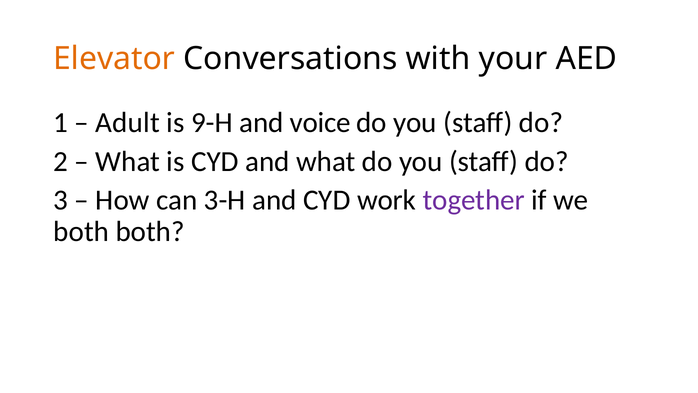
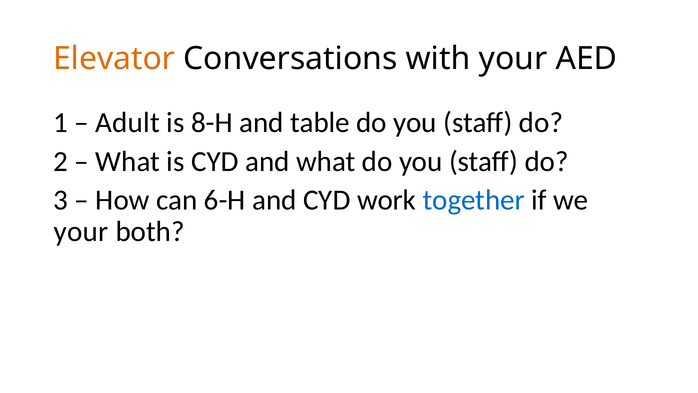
9-H: 9-H -> 8-H
voice: voice -> table
3-H: 3-H -> 6-H
together colour: purple -> blue
both at (81, 231): both -> your
